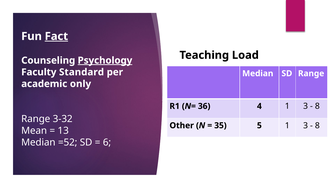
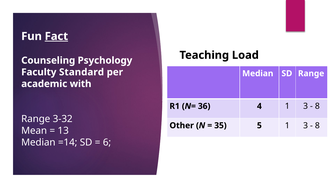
Psychology underline: present -> none
only: only -> with
=52: =52 -> =14
